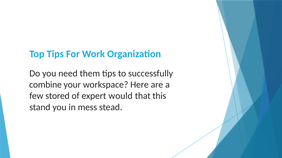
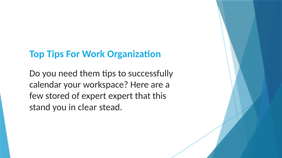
combine: combine -> calendar
expert would: would -> expert
mess: mess -> clear
